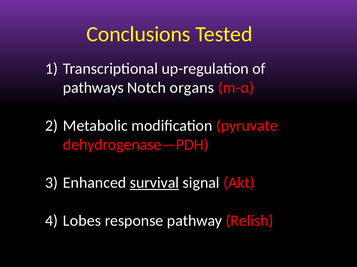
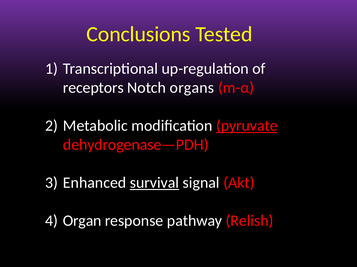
pathways: pathways -> receptors
pyruvate underline: none -> present
Lobes: Lobes -> Organ
